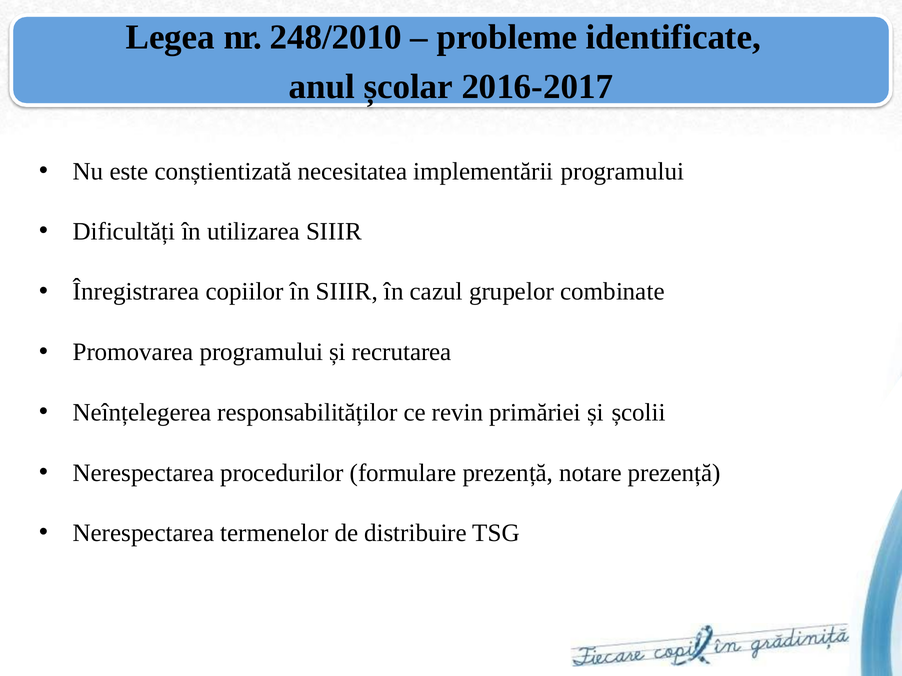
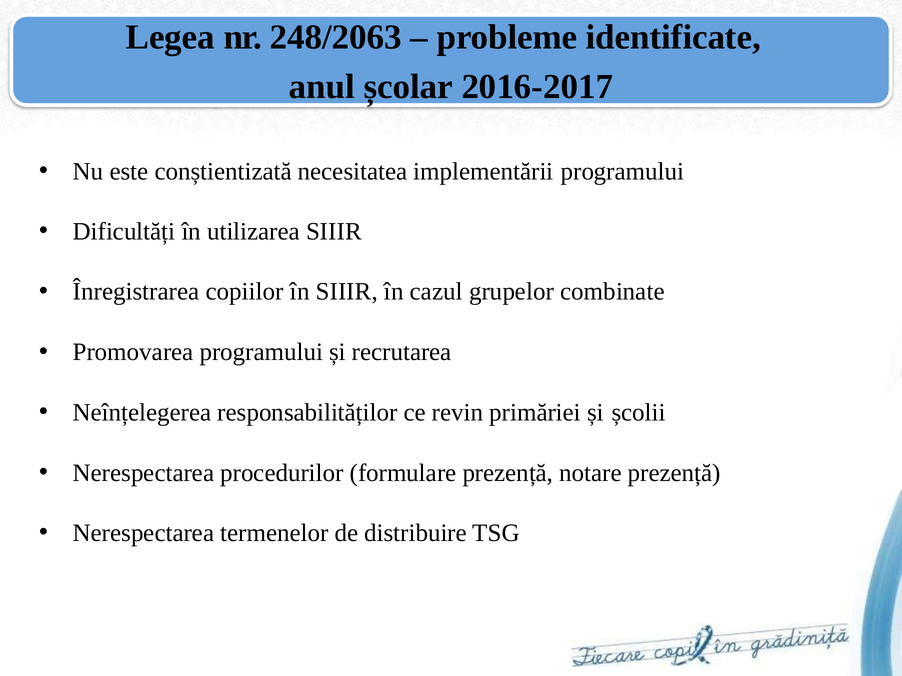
248/2010: 248/2010 -> 248/2063
